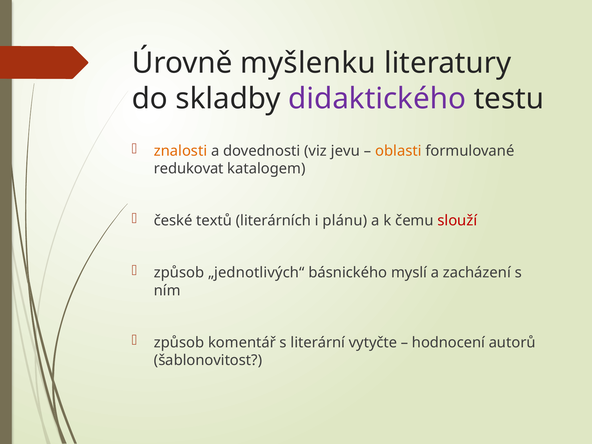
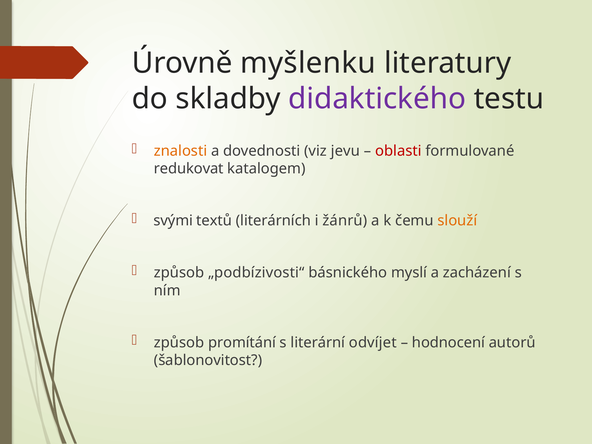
oblasti colour: orange -> red
české: české -> svými
plánu: plánu -> žánrů
slouží colour: red -> orange
„jednotlivých“: „jednotlivých“ -> „podbízivosti“
komentář: komentář -> promítání
vytyčte: vytyčte -> odvíjet
